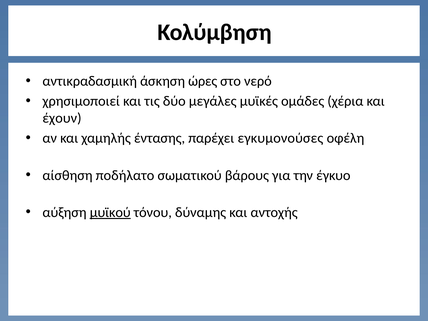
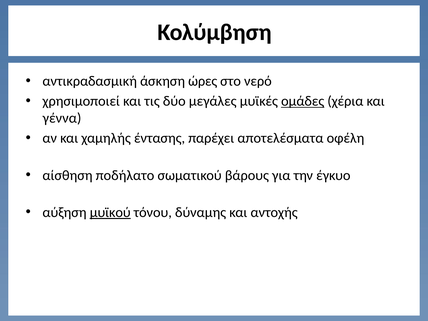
ομάδες underline: none -> present
έχουν: έχουν -> γέννα
εγκυμονούσες: εγκυμονούσες -> αποτελέσματα
